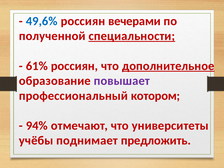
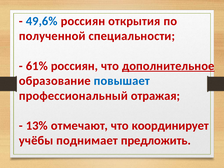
вечерами: вечерами -> открытия
специальности underline: present -> none
повышает colour: purple -> blue
котором: котором -> отражая
94%: 94% -> 13%
университеты: университеты -> координирует
